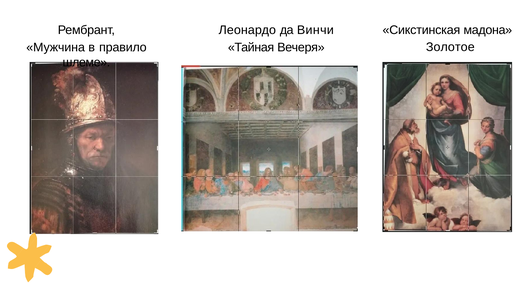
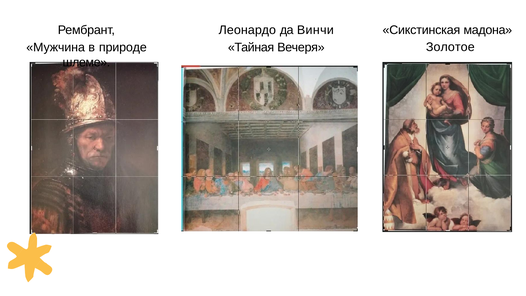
правило: правило -> природе
